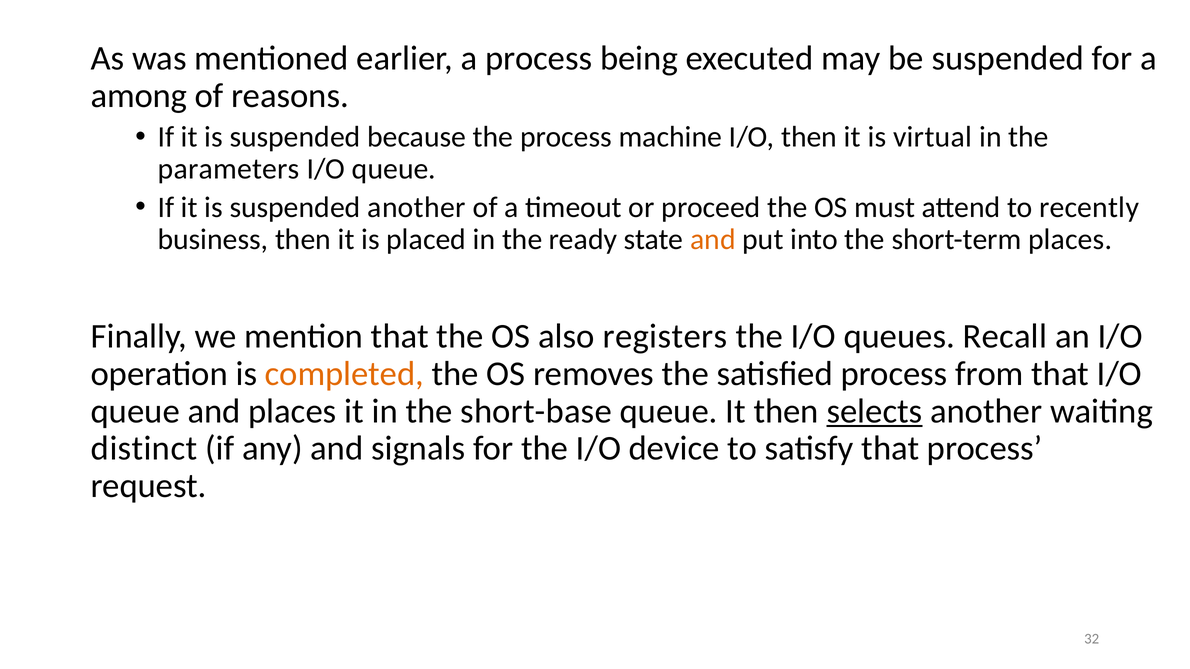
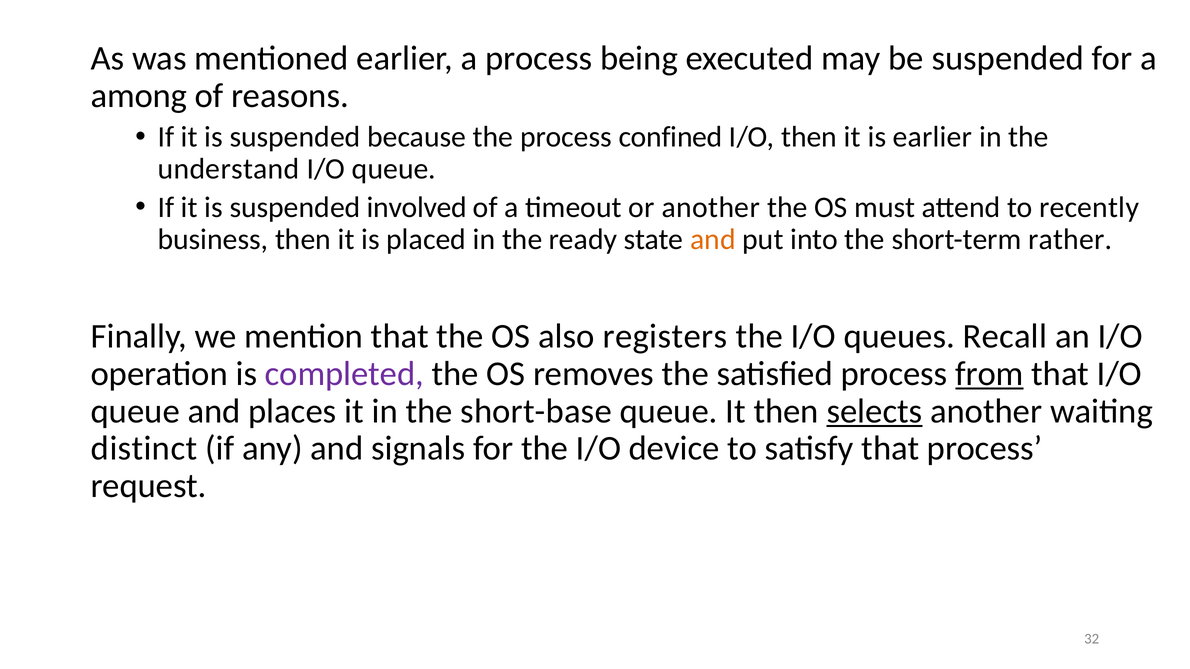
machine: machine -> confined
is virtual: virtual -> earlier
parameters: parameters -> understand
suspended another: another -> involved
or proceed: proceed -> another
short-term places: places -> rather
completed colour: orange -> purple
from underline: none -> present
